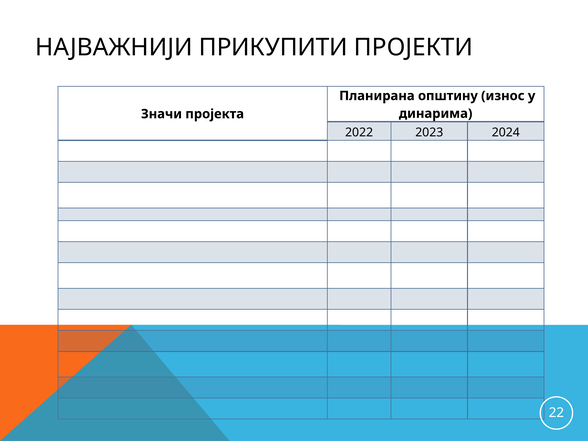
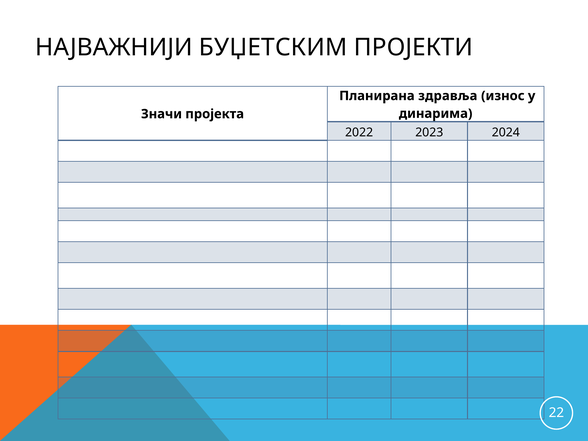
ПРИКУПИТИ: ПРИКУПИТИ -> БУЏЕТСКИМ
општину: општину -> здравља
